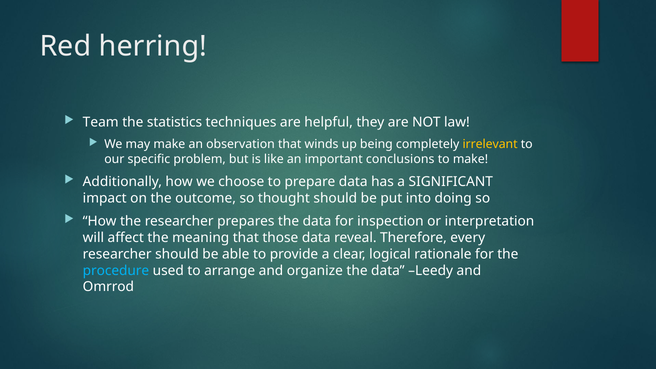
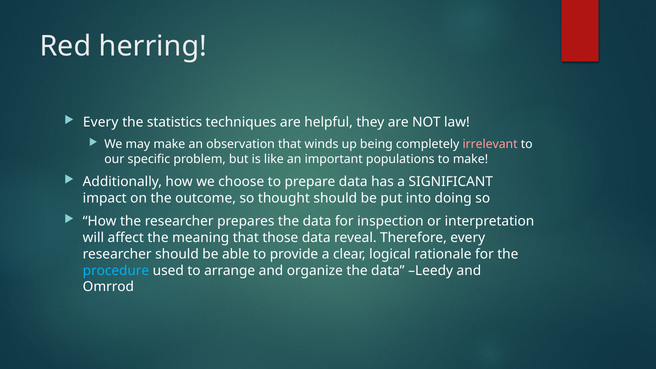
Team at (101, 122): Team -> Every
irrelevant colour: yellow -> pink
conclusions: conclusions -> populations
